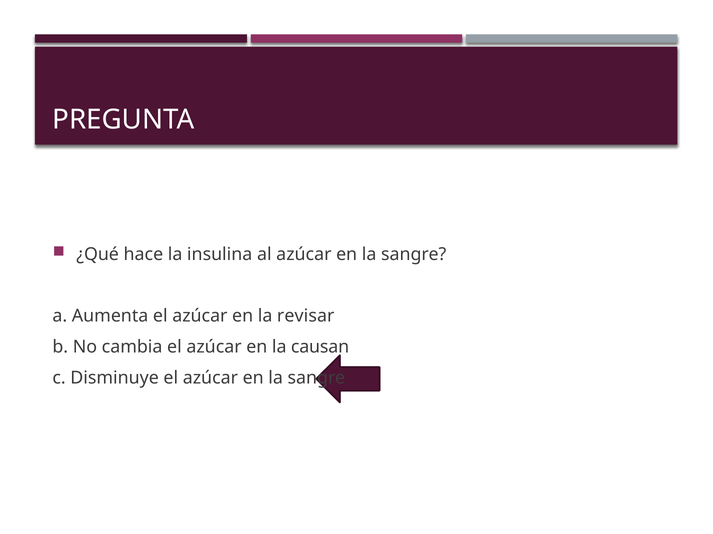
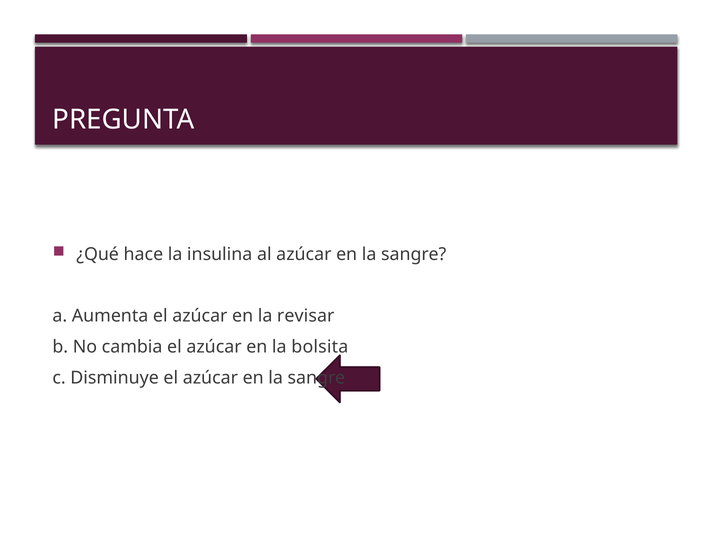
causan: causan -> bolsita
